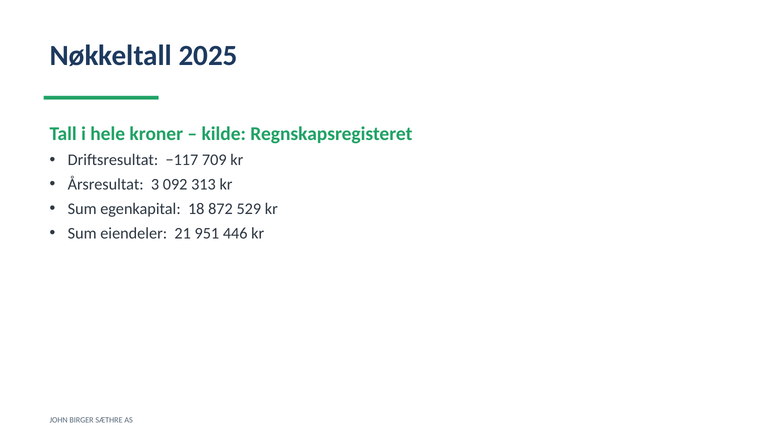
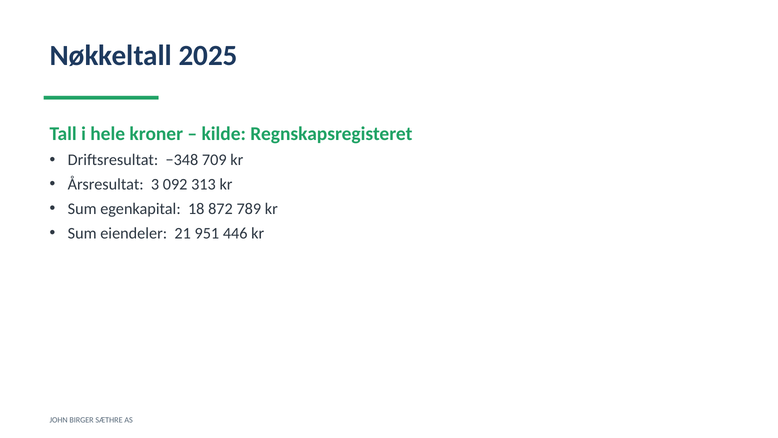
−117: −117 -> −348
529: 529 -> 789
